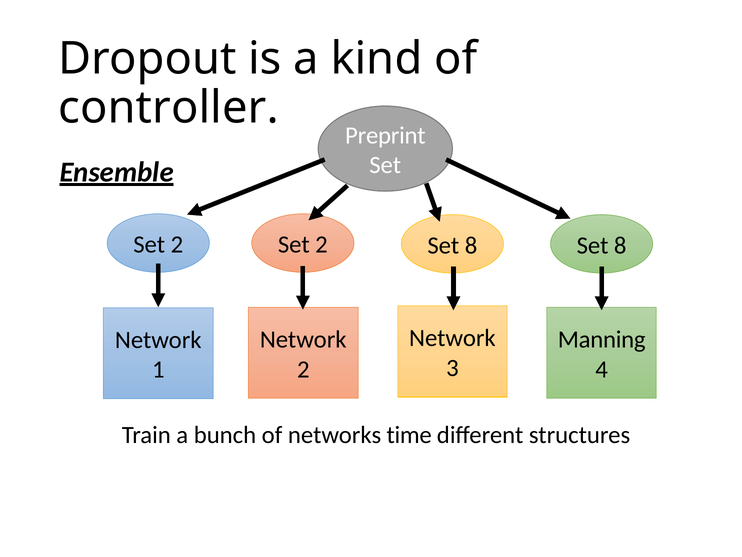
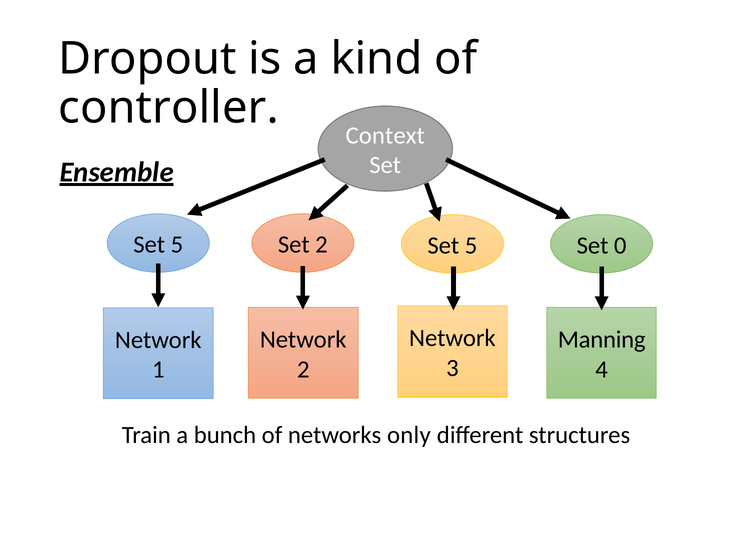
Preprint: Preprint -> Context
2 at (177, 245): 2 -> 5
2 Set 8: 8 -> 5
8 at (620, 245): 8 -> 0
time: time -> only
